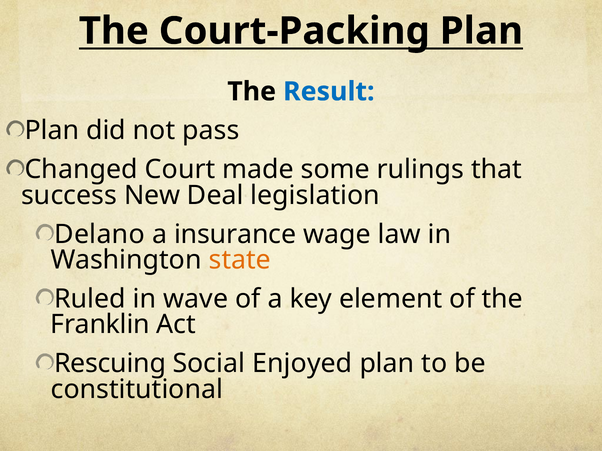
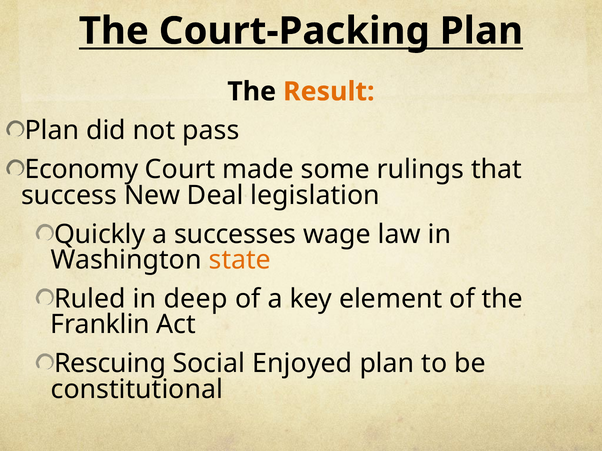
Result colour: blue -> orange
Changed: Changed -> Economy
Delano: Delano -> Quickly
insurance: insurance -> successes
wave: wave -> deep
